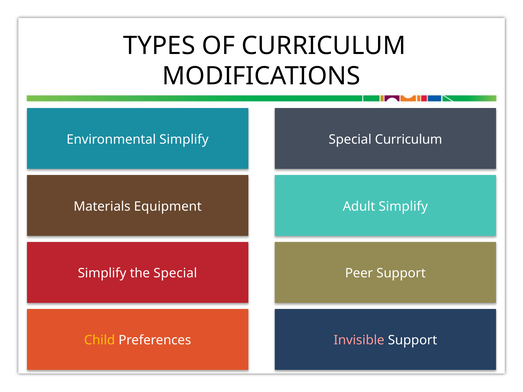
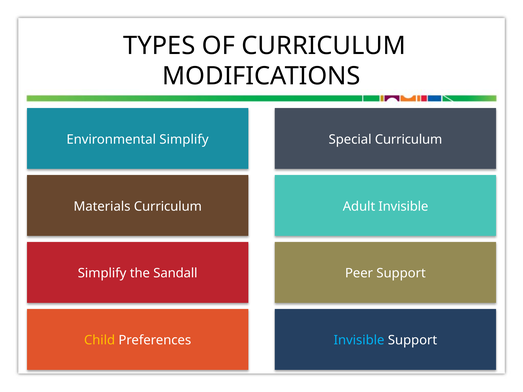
Materials Equipment: Equipment -> Curriculum
Adult Simplify: Simplify -> Invisible
the Special: Special -> Sandall
Invisible at (359, 341) colour: pink -> light blue
